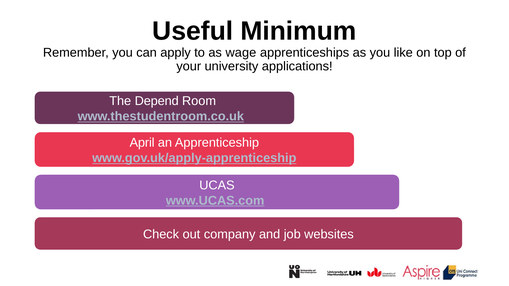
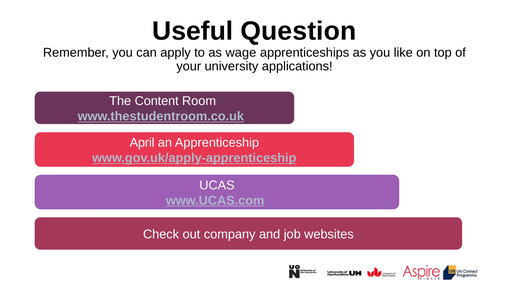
Minimum: Minimum -> Question
Depend: Depend -> Content
